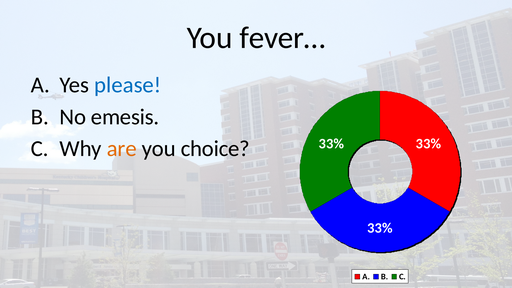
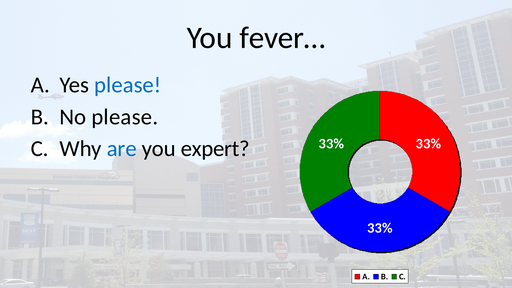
No emesis: emesis -> please
are colour: orange -> blue
choice: choice -> expert
